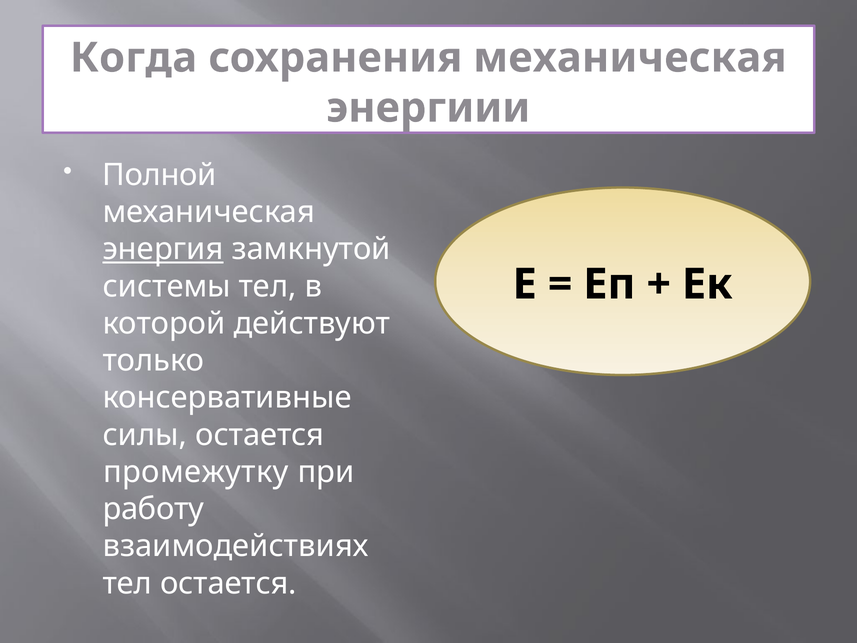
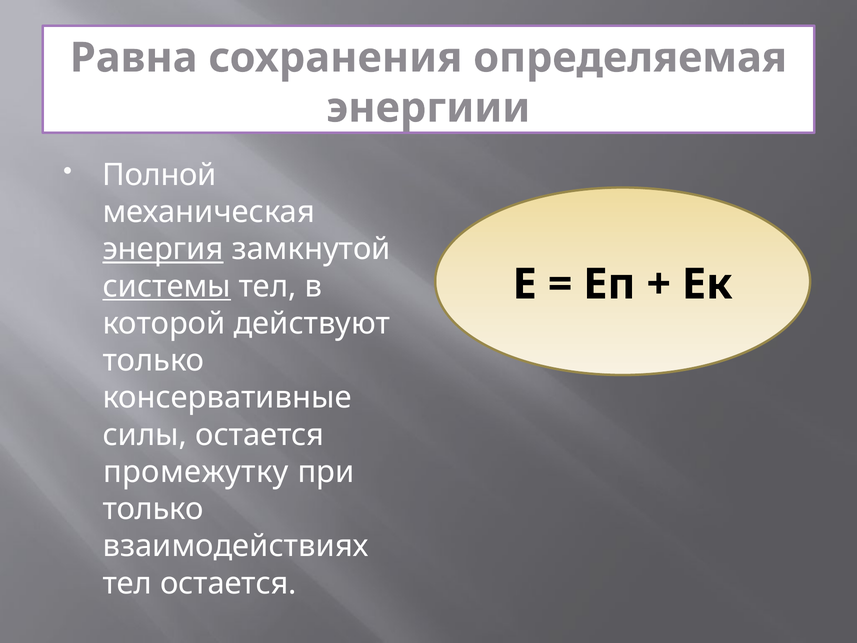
Когда: Когда -> Равна
сохранения механическая: механическая -> определяемая
системы underline: none -> present
работу at (153, 509): работу -> только
